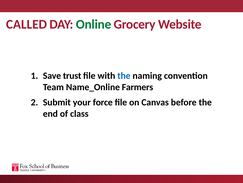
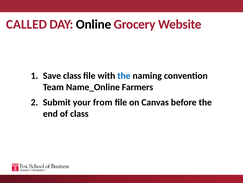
Online colour: green -> black
Save trust: trust -> class
force: force -> from
